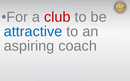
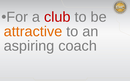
attractive colour: blue -> orange
